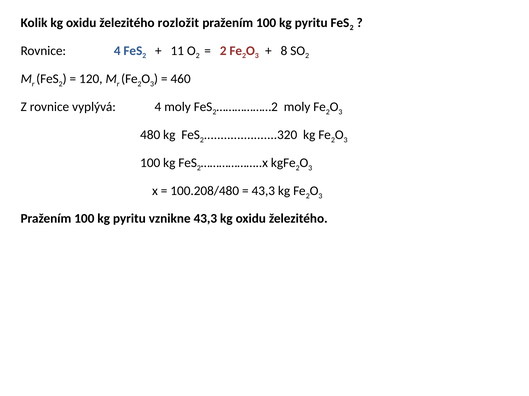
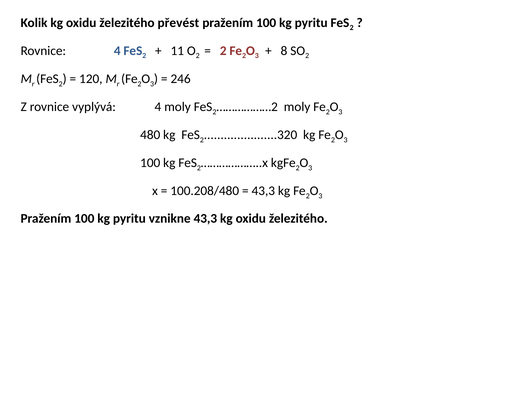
rozložit: rozložit -> převést
460: 460 -> 246
